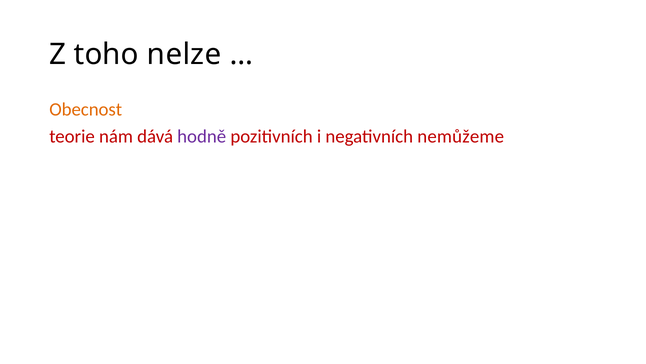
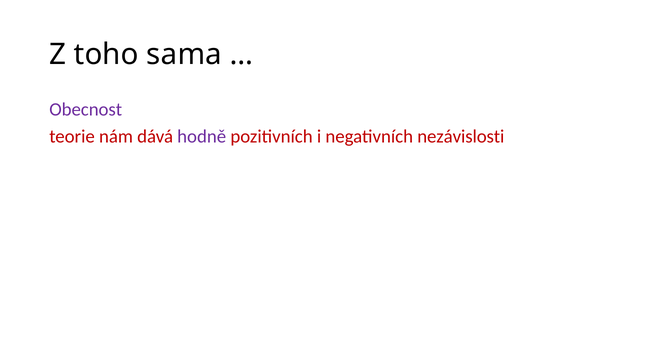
nelze: nelze -> sama
Obecnost colour: orange -> purple
nemůžeme: nemůžeme -> nezávislosti
